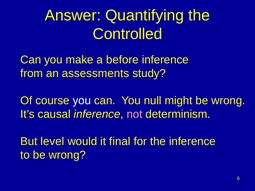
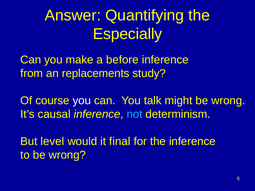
Controlled: Controlled -> Especially
assessments: assessments -> replacements
null: null -> talk
not colour: pink -> light blue
